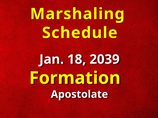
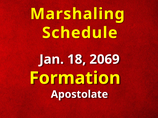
2039: 2039 -> 2069
